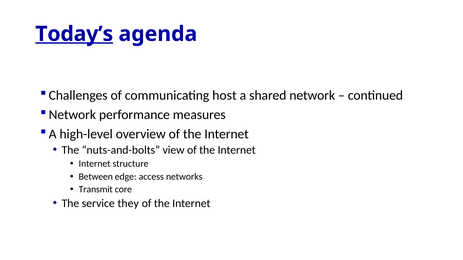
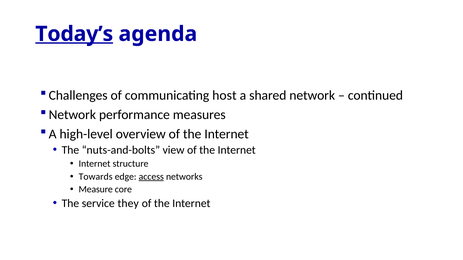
Between: Between -> Towards
access underline: none -> present
Transmit: Transmit -> Measure
